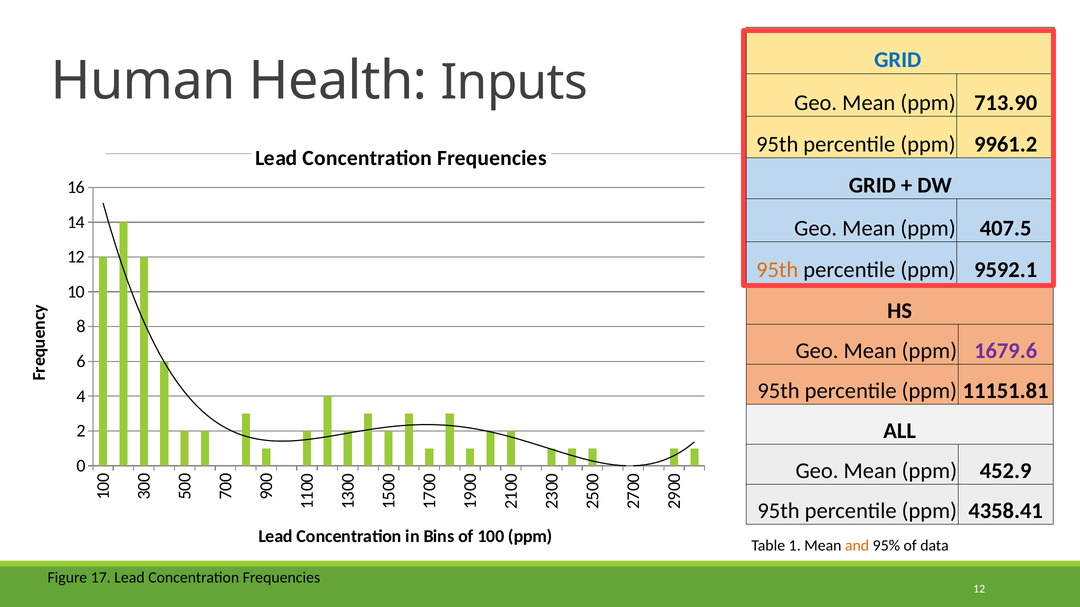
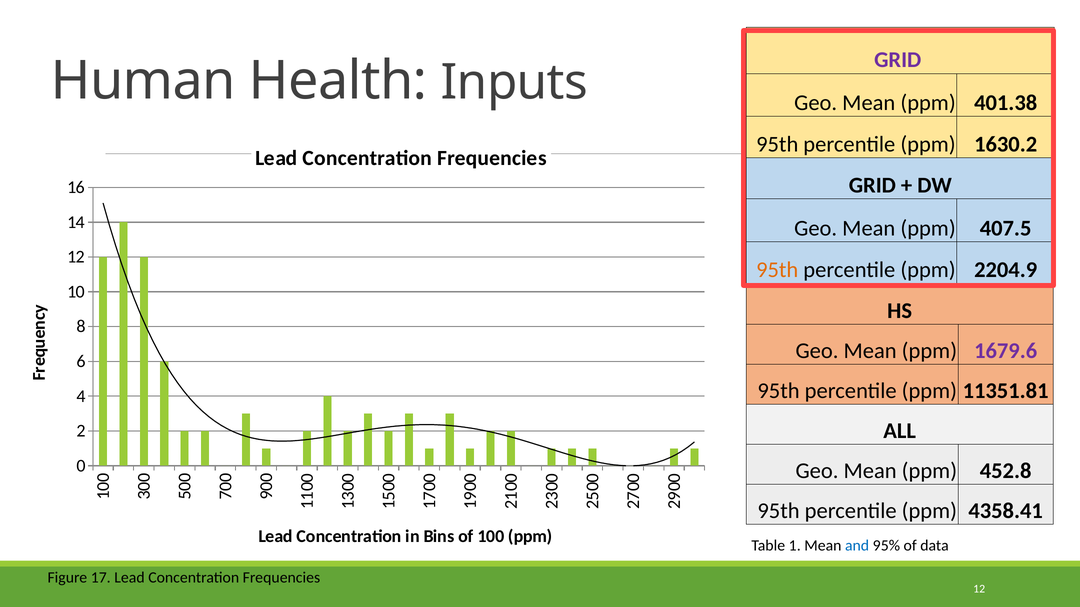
GRID at (898, 60) colour: blue -> purple
713.90: 713.90 -> 401.38
9961.2: 9961.2 -> 1630.2
9592.1: 9592.1 -> 2204.9
11151.81: 11151.81 -> 11351.81
452.9: 452.9 -> 452.8
and colour: orange -> blue
